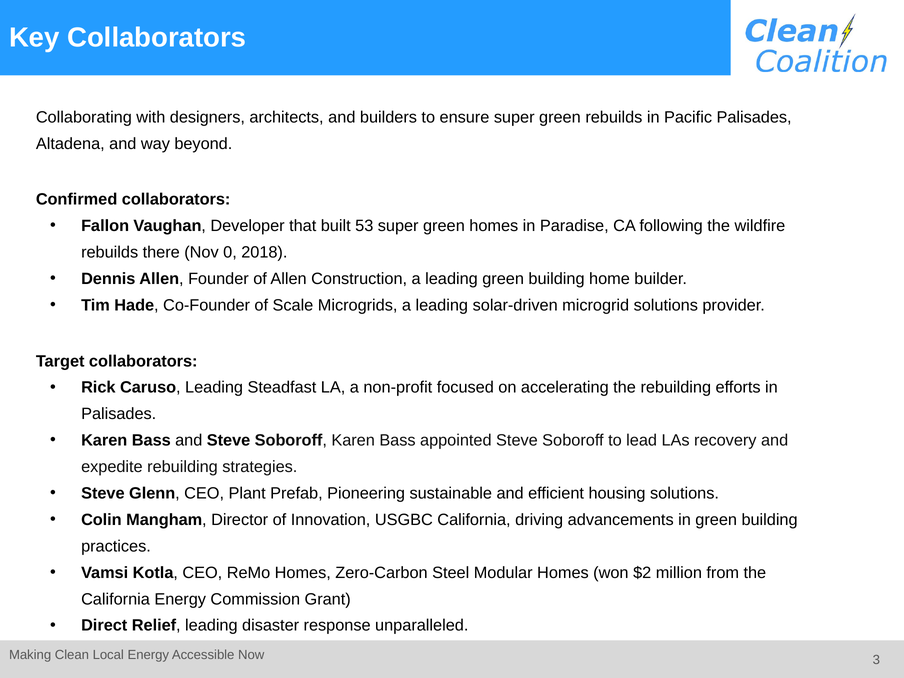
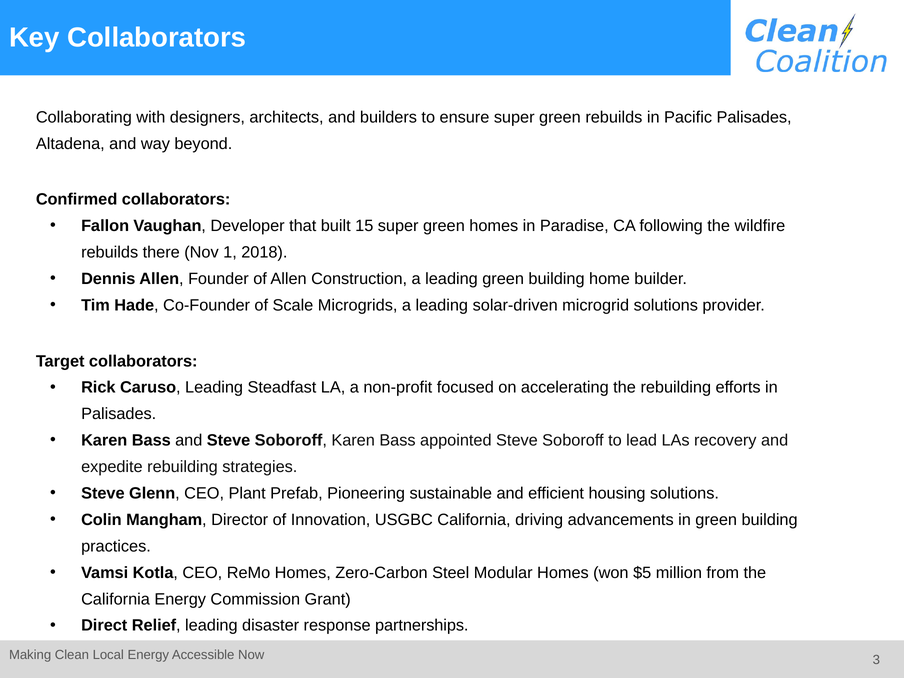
53: 53 -> 15
0: 0 -> 1
$2: $2 -> $5
unparalleled: unparalleled -> partnerships
